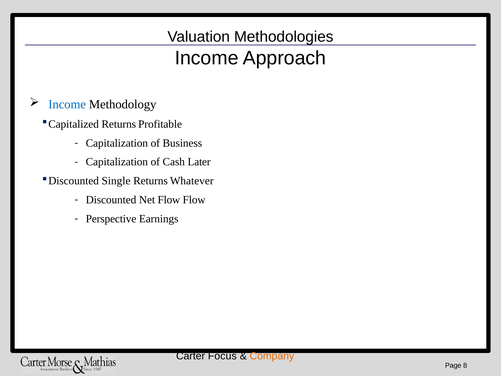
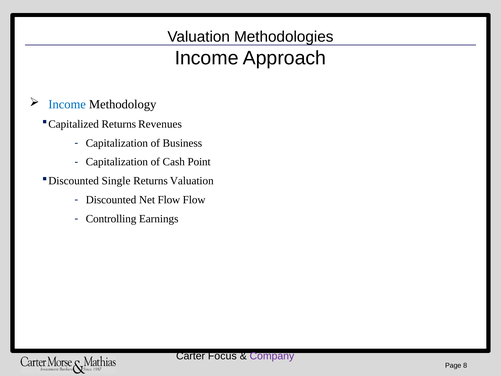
Profitable: Profitable -> Revenues
Later: Later -> Point
Returns Whatever: Whatever -> Valuation
Perspective: Perspective -> Controlling
Company colour: orange -> purple
